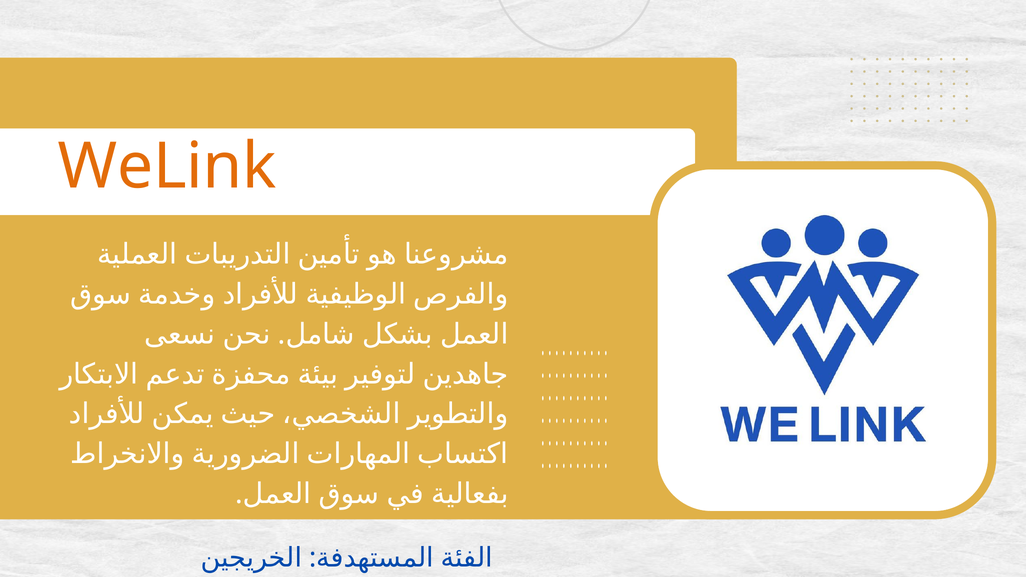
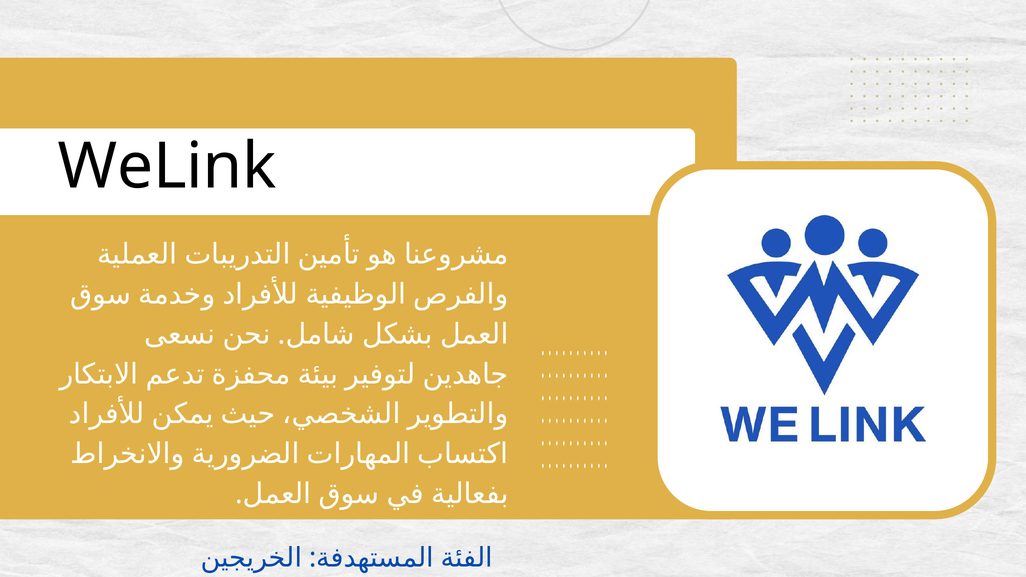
WeLink colour: orange -> black
